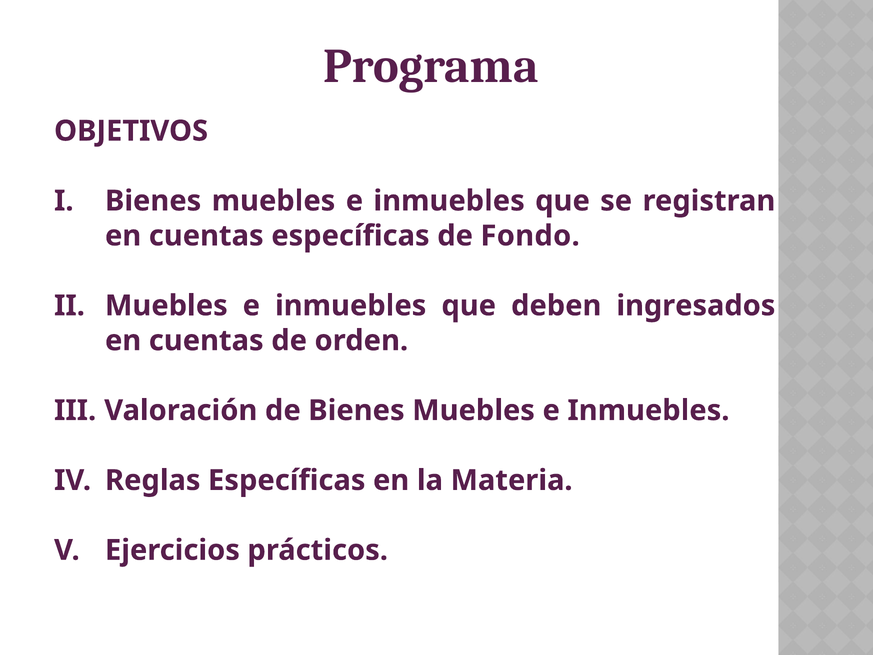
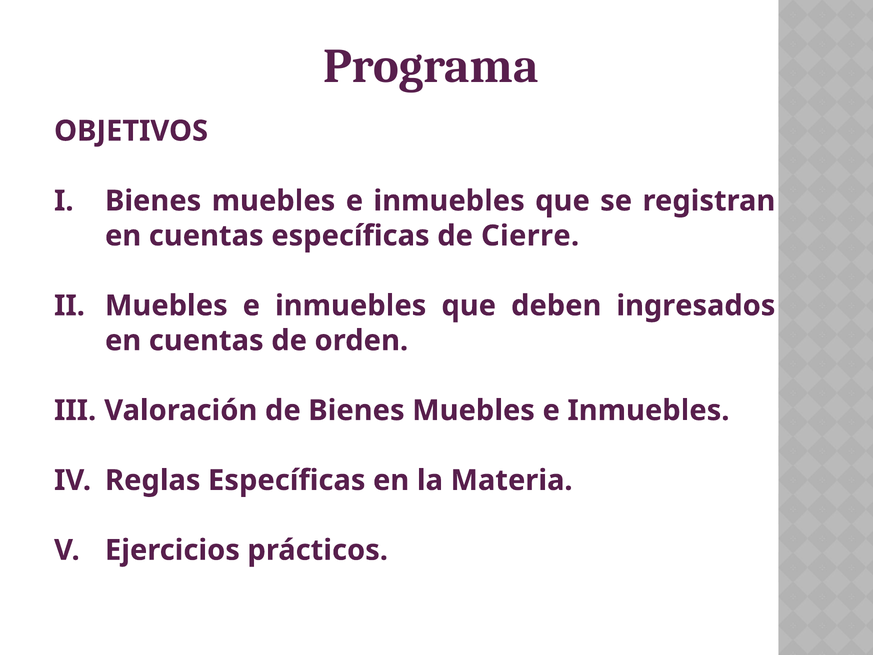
Fondo: Fondo -> Cierre
